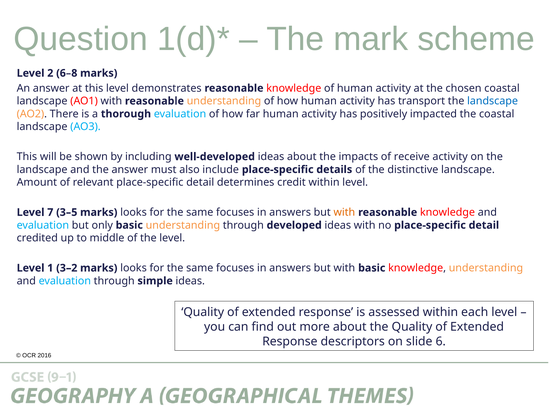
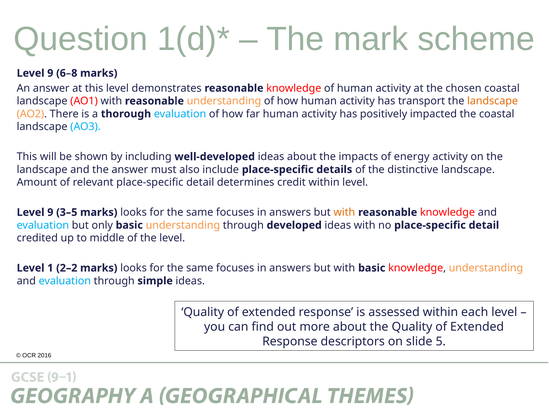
2 at (50, 73): 2 -> 9
landscape at (493, 101) colour: blue -> orange
receive: receive -> energy
7 at (50, 212): 7 -> 9
3–2: 3–2 -> 2–2
6: 6 -> 5
